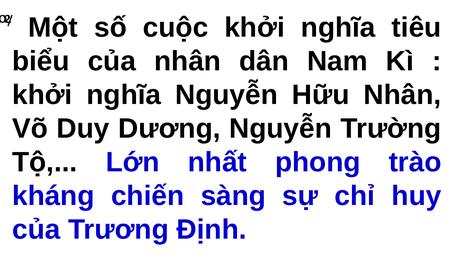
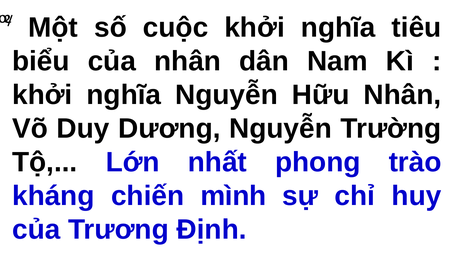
sàng: sàng -> mình
